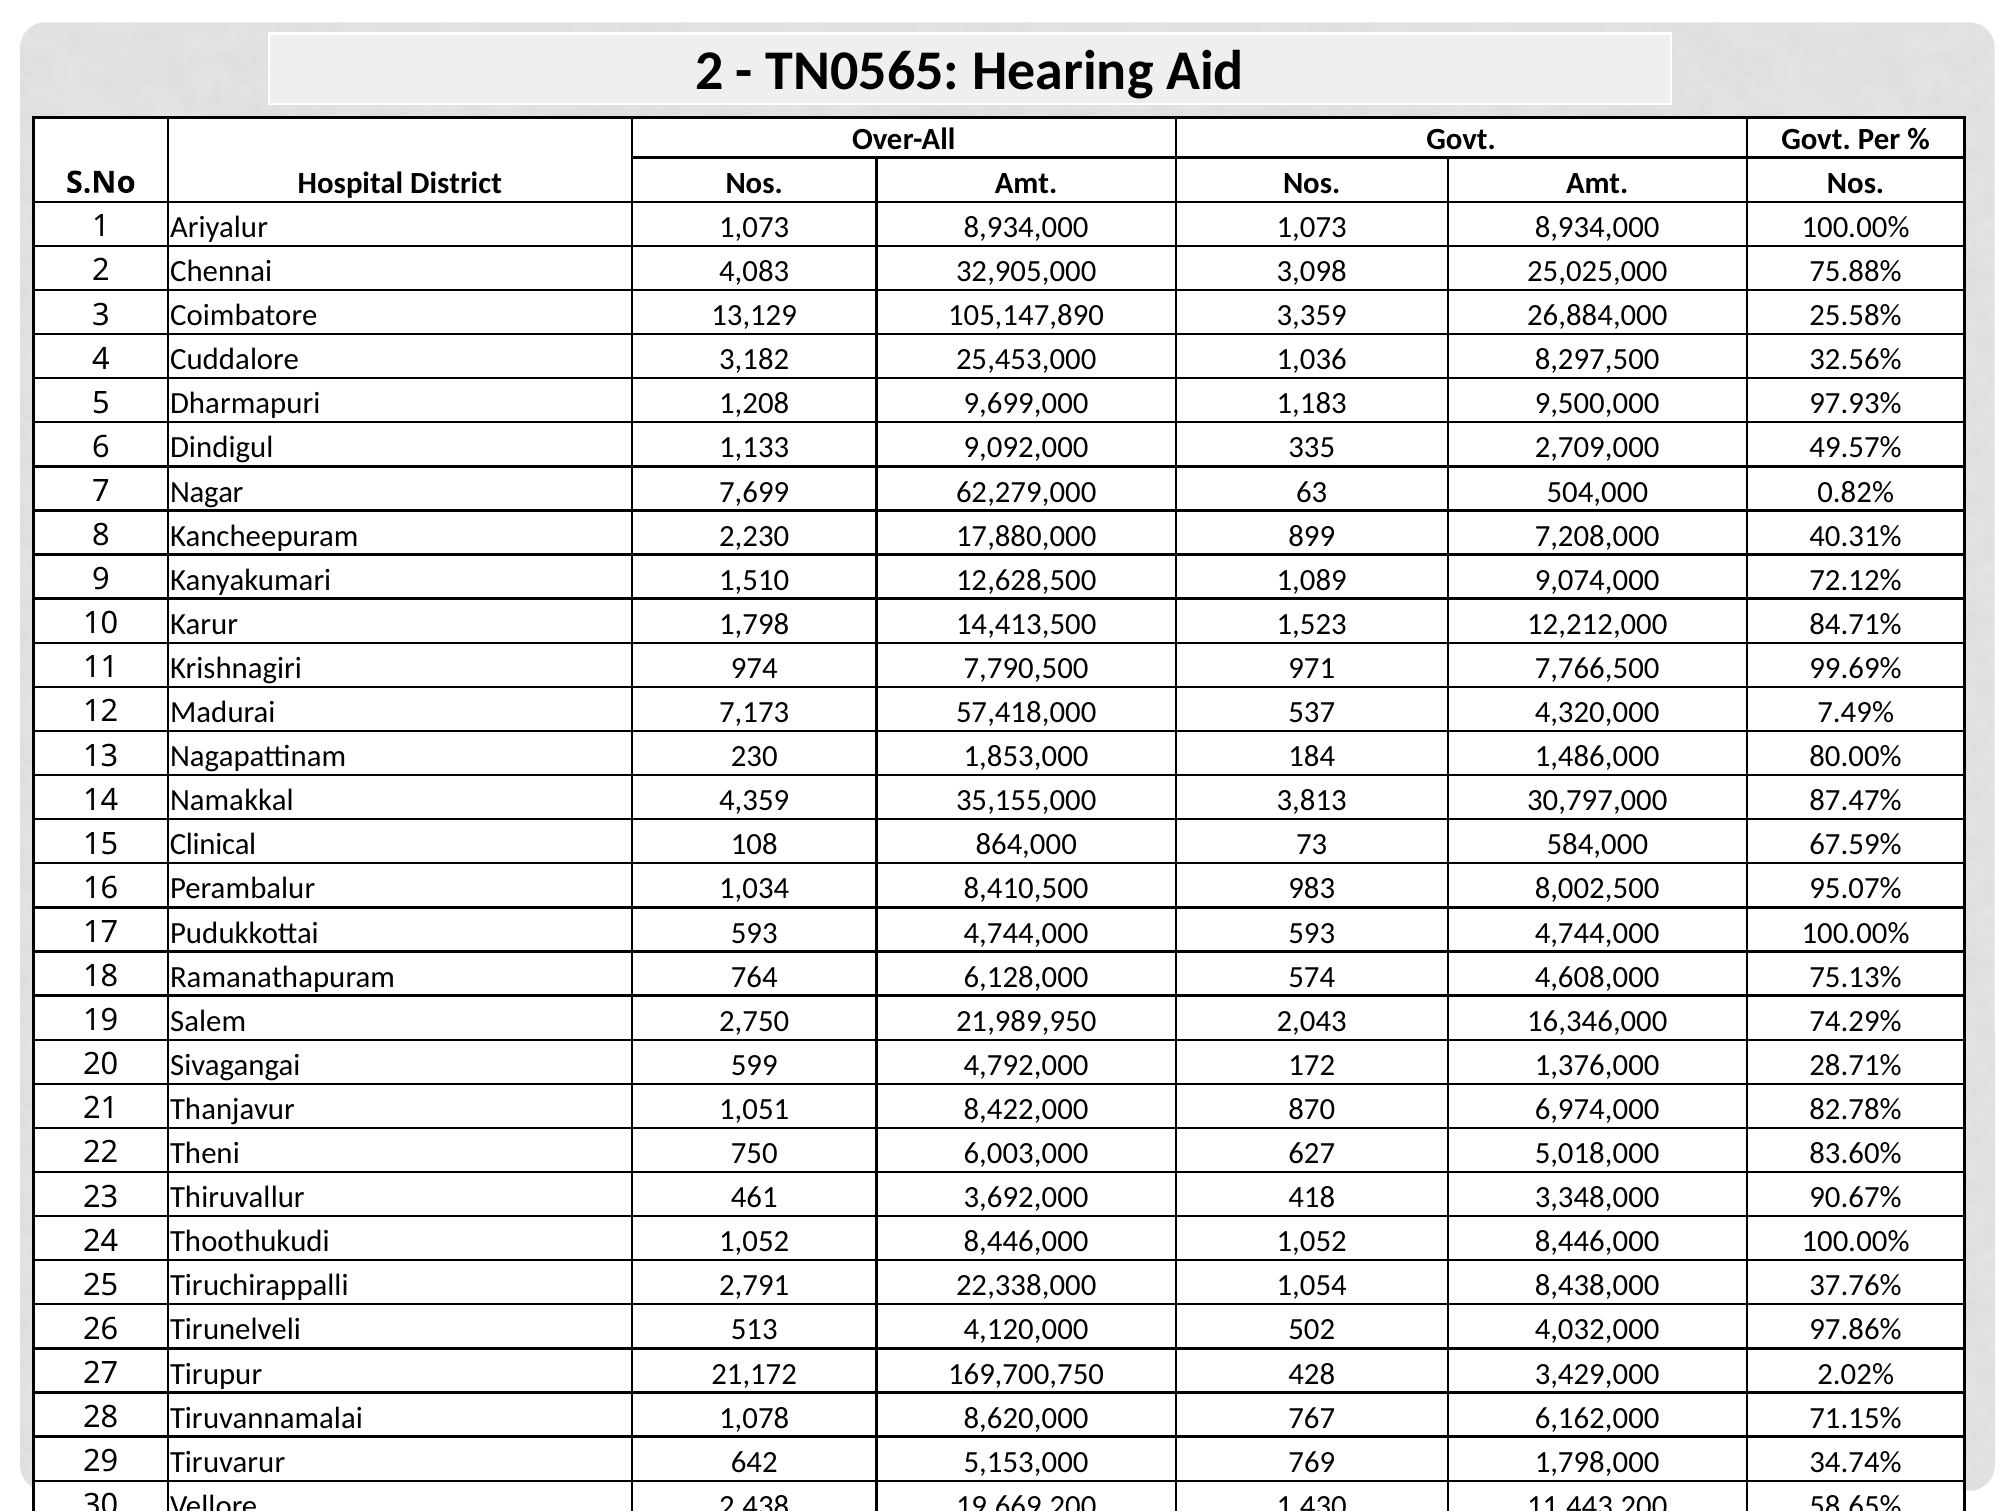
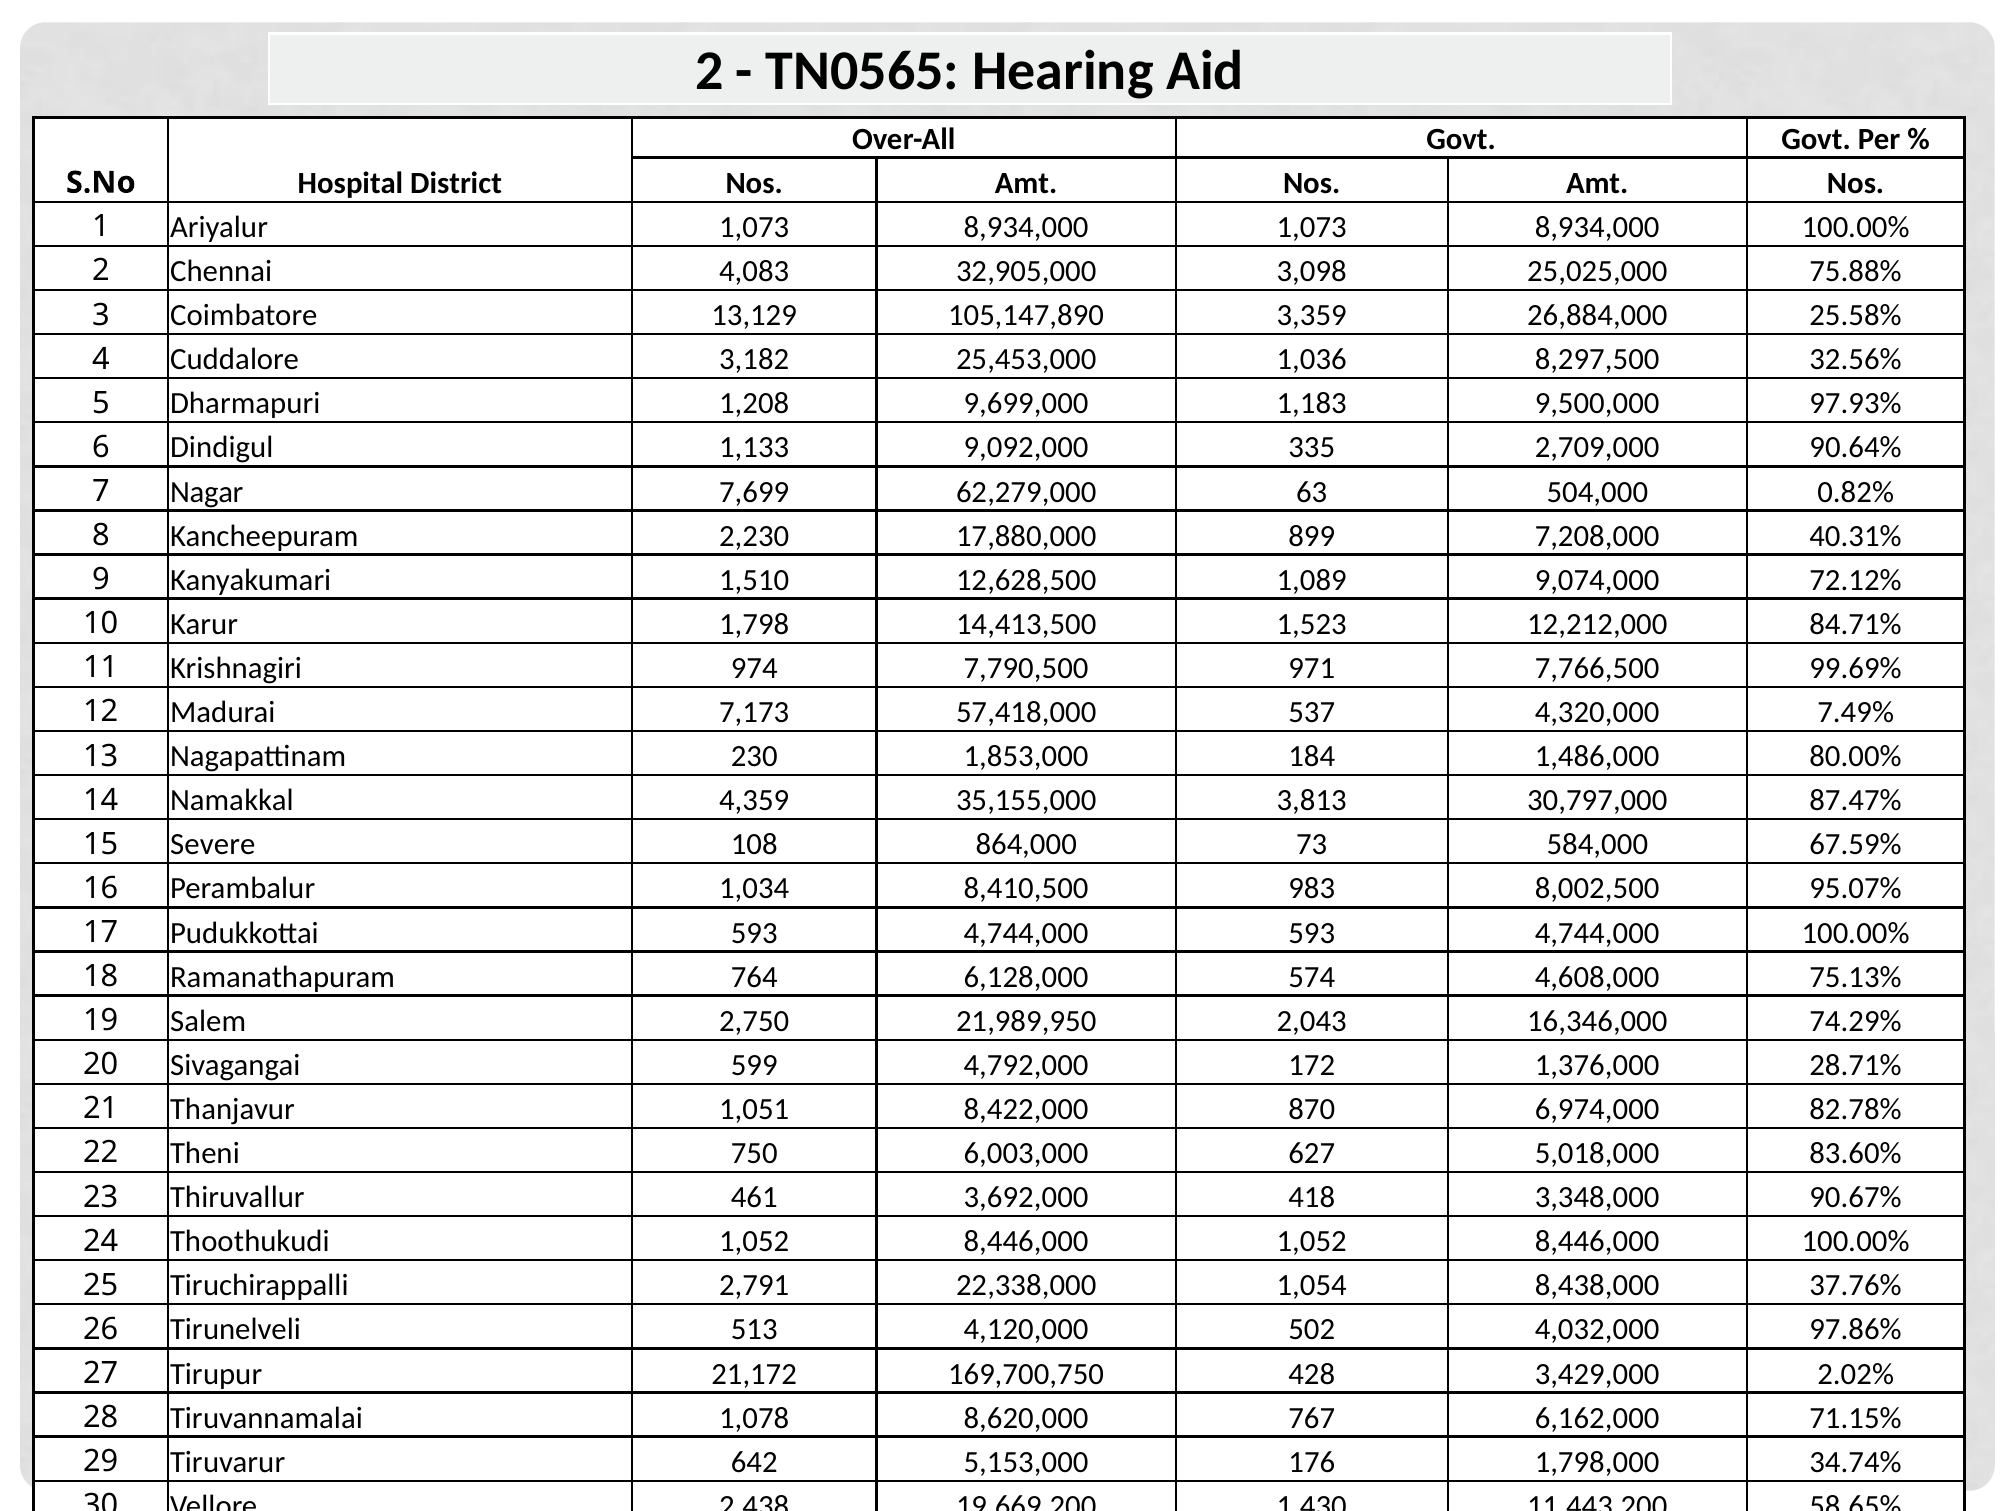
49.57%: 49.57% -> 90.64%
Clinical: Clinical -> Severe
769: 769 -> 176
